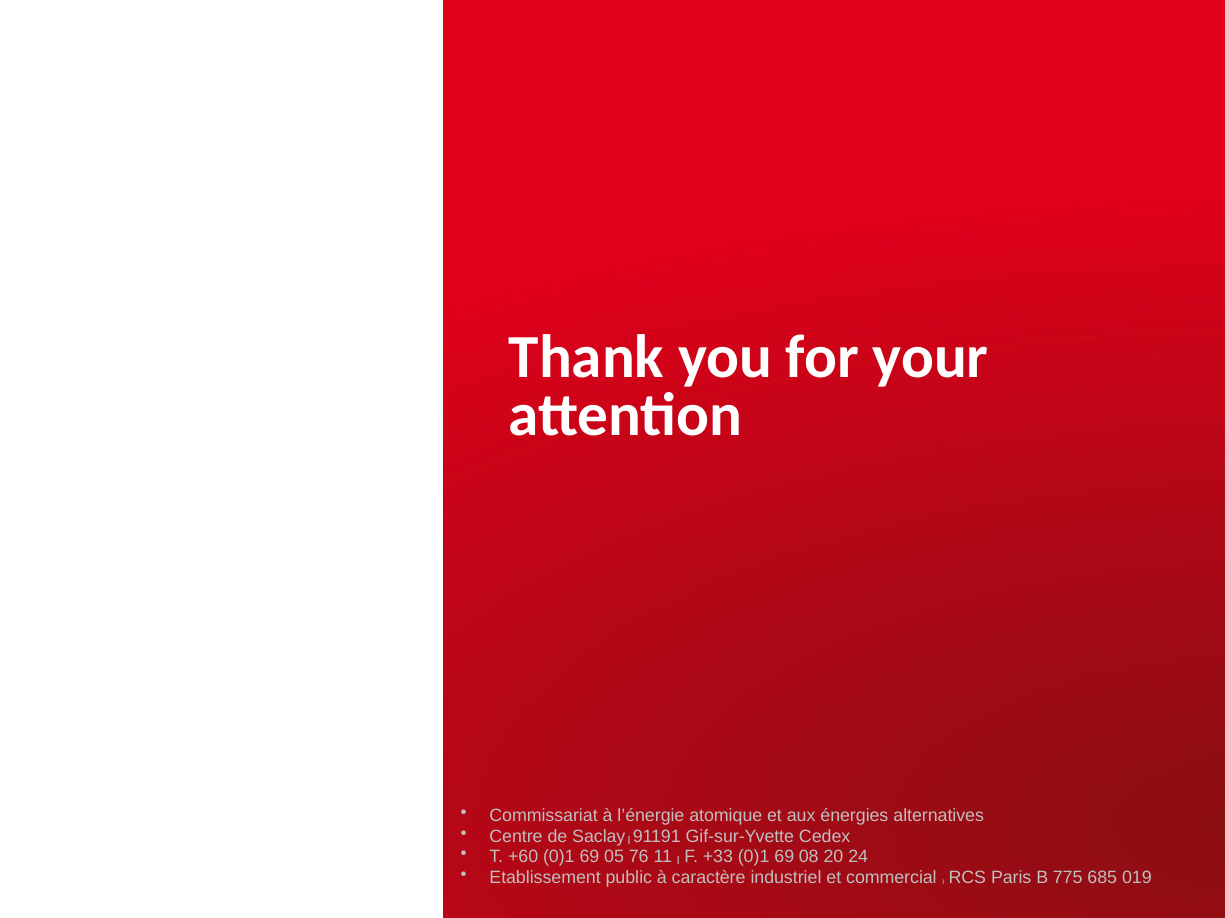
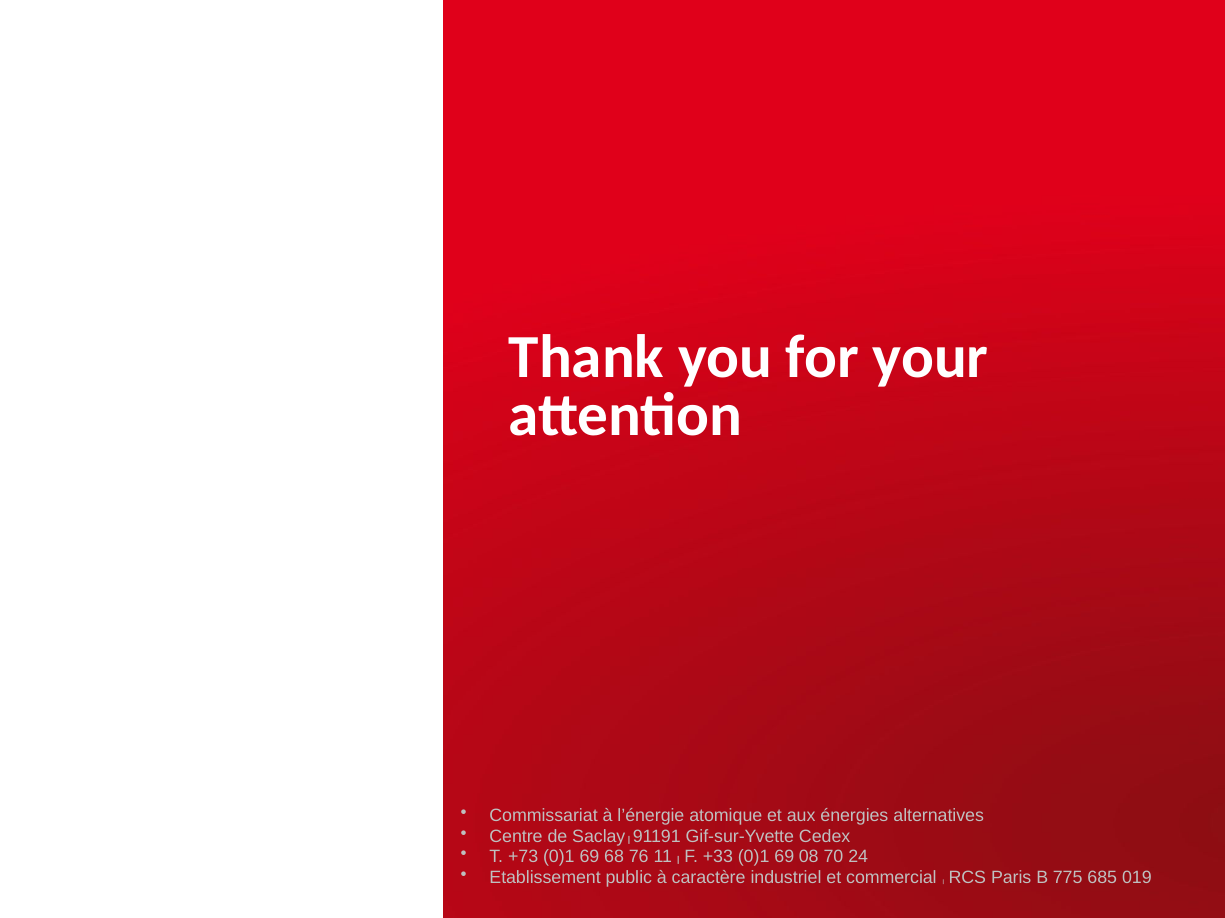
+60: +60 -> +73
05: 05 -> 68
20: 20 -> 70
